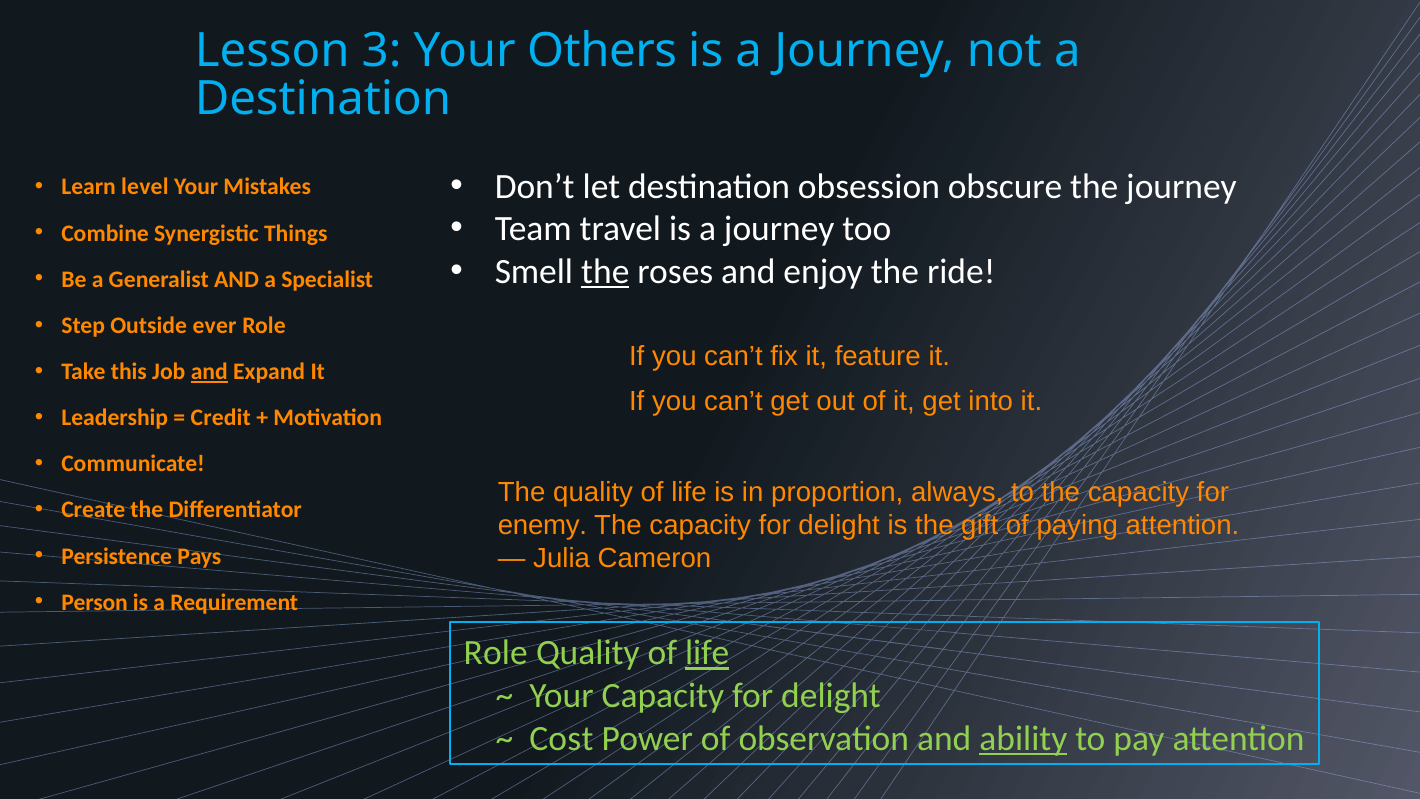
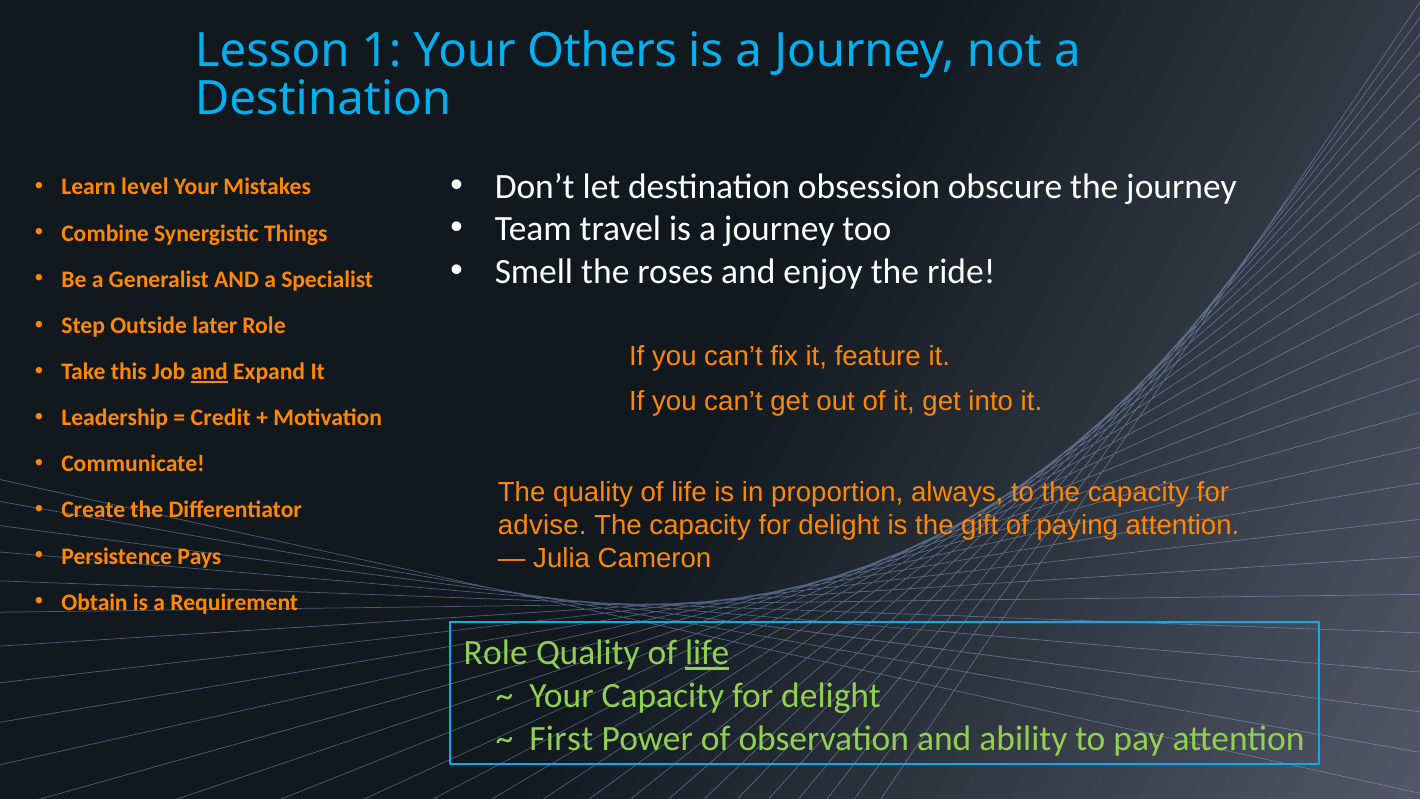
3: 3 -> 1
the at (605, 272) underline: present -> none
ever: ever -> later
enemy: enemy -> advise
Person: Person -> Obtain
Cost: Cost -> First
ability underline: present -> none
